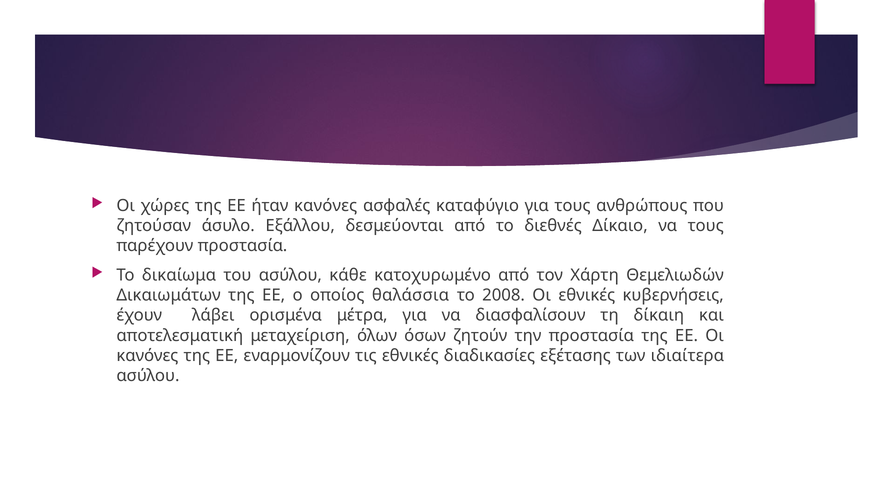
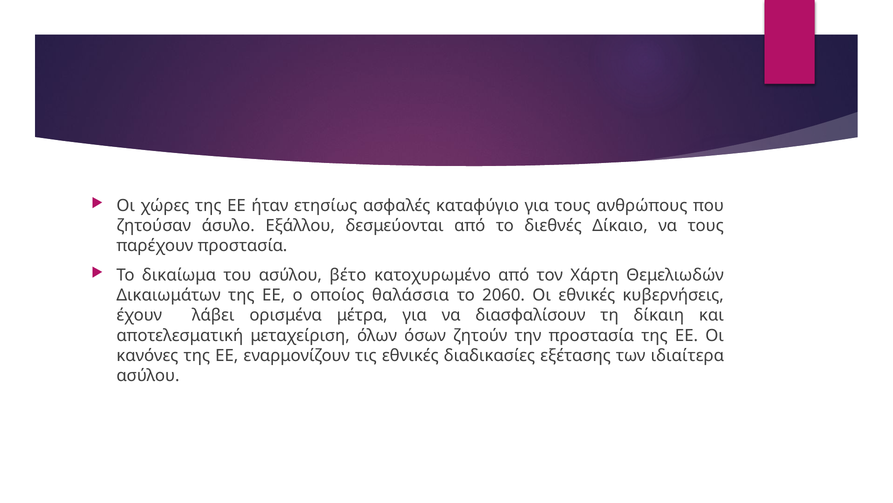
ήταν κανόνες: κανόνες -> ετησίως
κάθε: κάθε -> βέτο
2008: 2008 -> 2060
